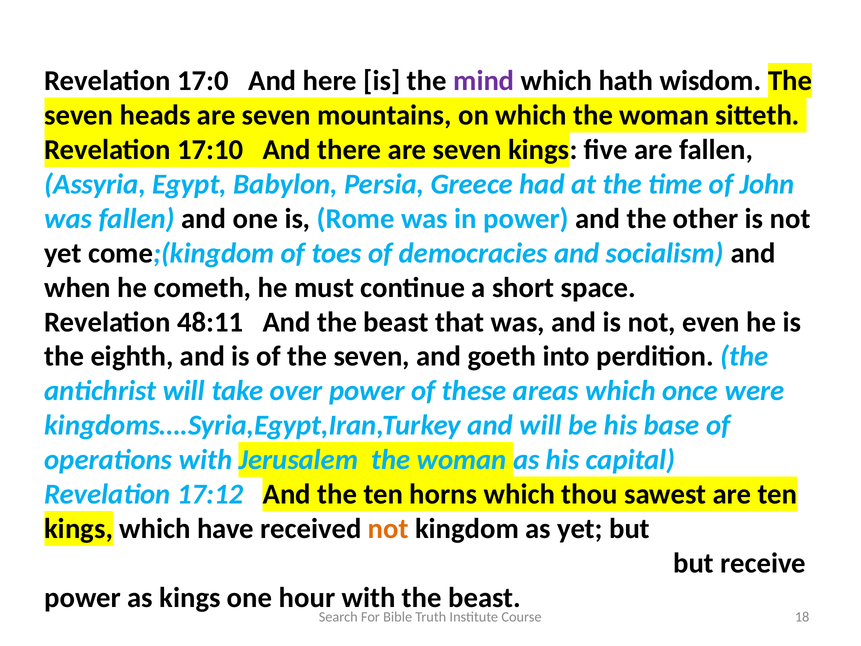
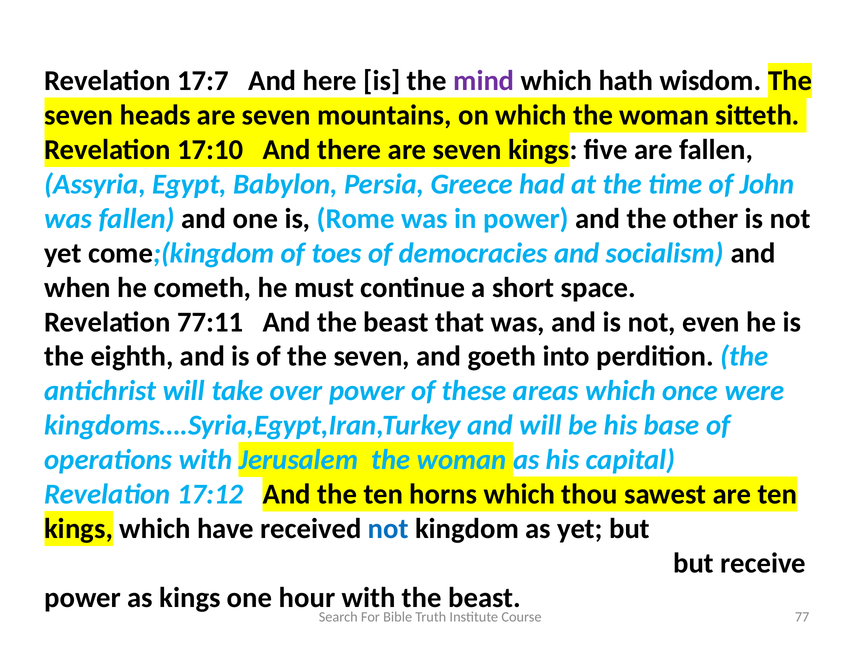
17:0: 17:0 -> 17:7
48:11: 48:11 -> 77:11
not at (388, 529) colour: orange -> blue
18: 18 -> 77
